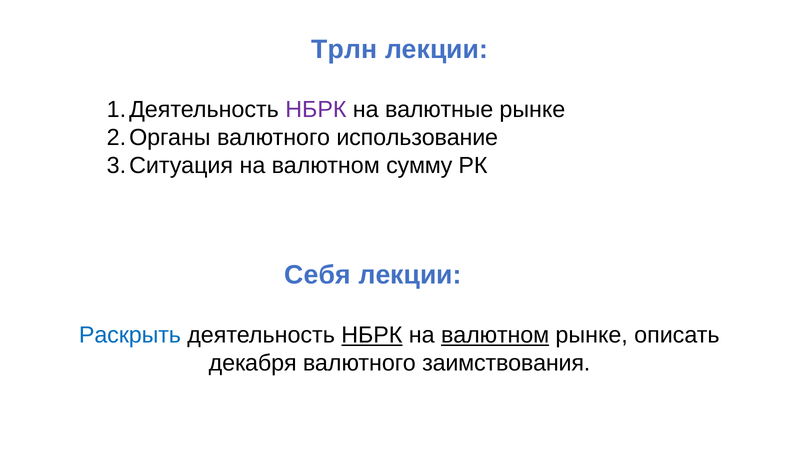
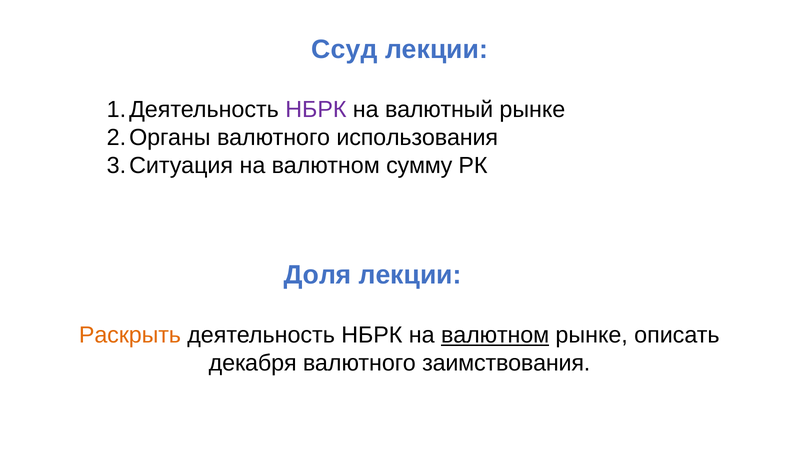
Трлн: Трлн -> Ссуд
валютные: валютные -> валютный
использование: использование -> использования
Себя: Себя -> Доля
Раскрыть colour: blue -> orange
НБРК at (372, 336) underline: present -> none
